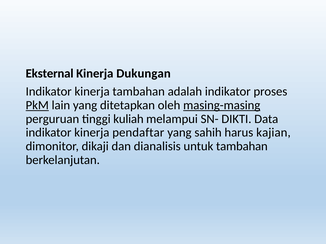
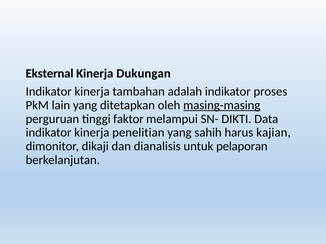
PkM underline: present -> none
kuliah: kuliah -> faktor
pendaftar: pendaftar -> penelitian
untuk tambahan: tambahan -> pelaporan
